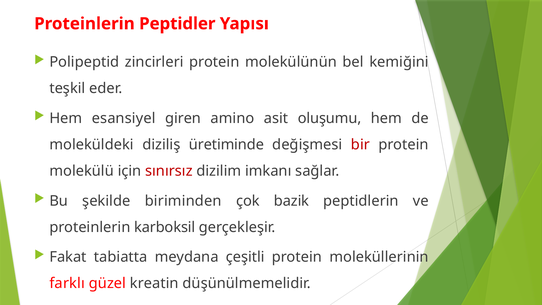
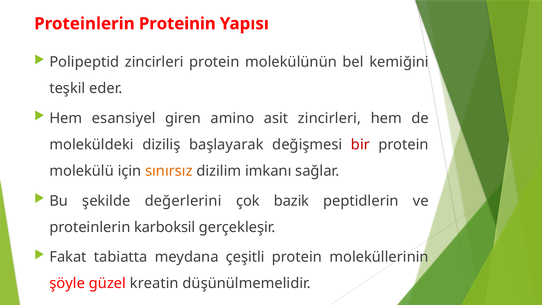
Peptidler: Peptidler -> Proteinin
asit oluşumu: oluşumu -> zincirleri
üretiminde: üretiminde -> başlayarak
sınırsız colour: red -> orange
biriminden: biriminden -> değerlerini
farklı: farklı -> şöyle
